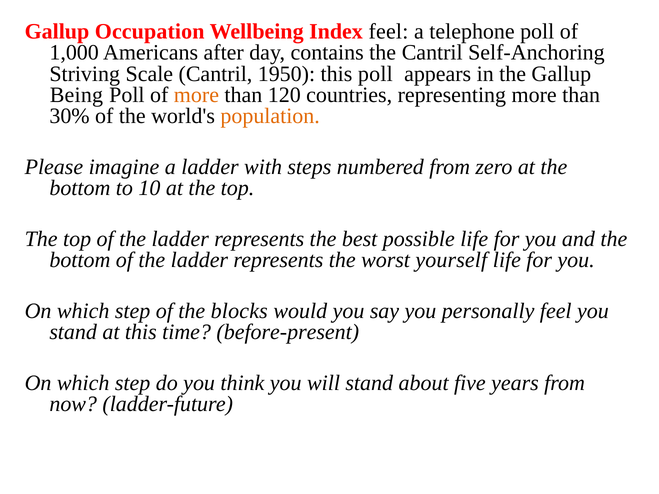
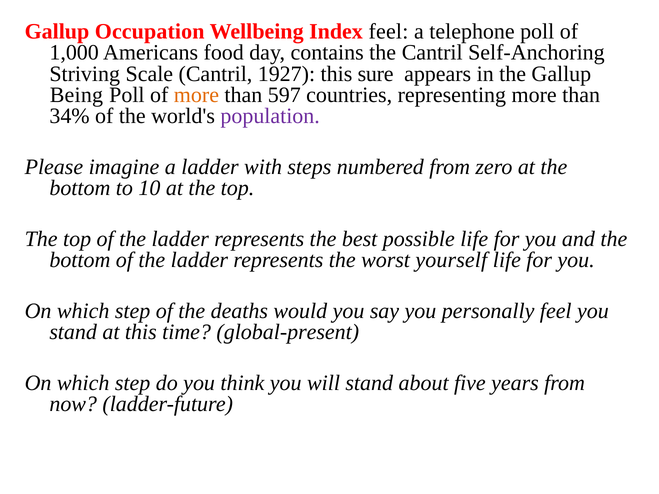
after: after -> food
1950: 1950 -> 1927
this poll: poll -> sure
120: 120 -> 597
30%: 30% -> 34%
population colour: orange -> purple
blocks: blocks -> deaths
before-present: before-present -> global-present
